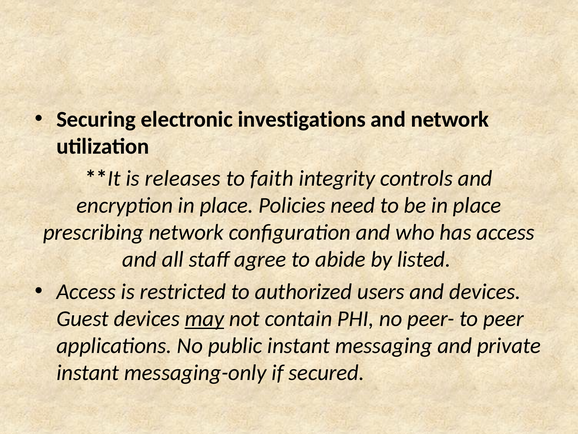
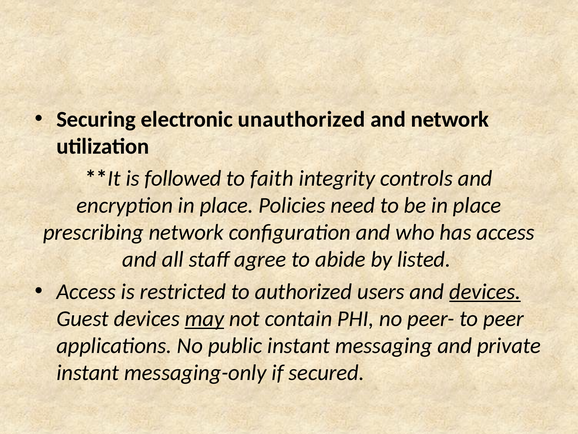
investigations: investigations -> unauthorized
releases: releases -> followed
devices at (485, 291) underline: none -> present
